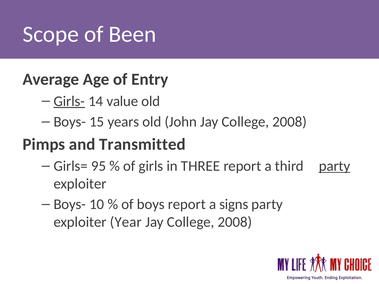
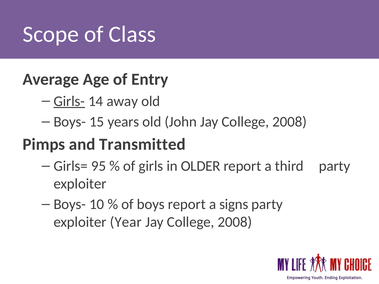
Been: Been -> Class
value: value -> away
THREE: THREE -> OLDER
party at (335, 166) underline: present -> none
